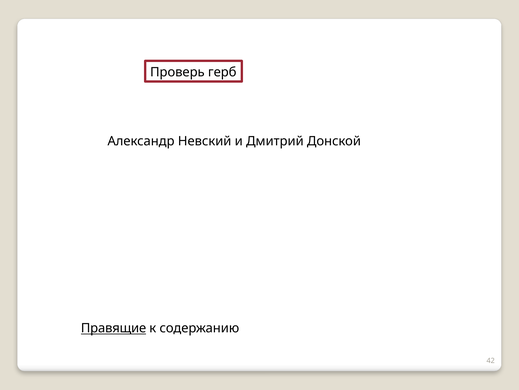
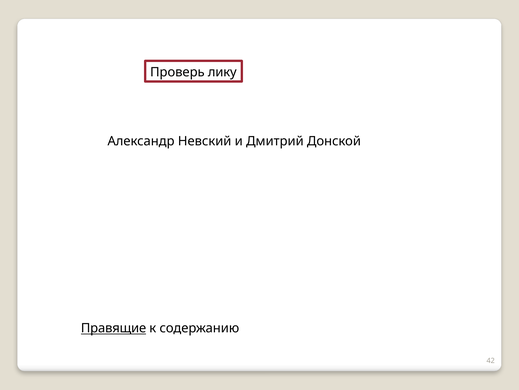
герб: герб -> лику
